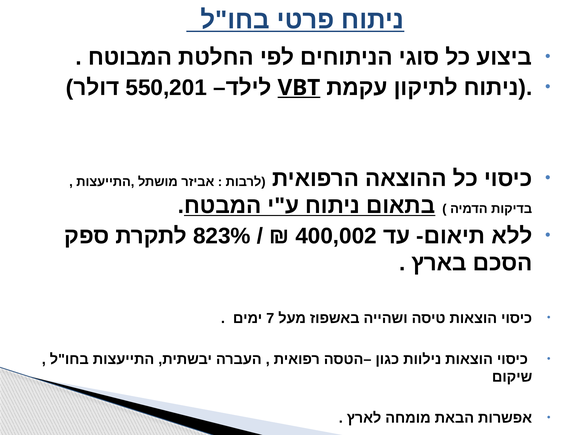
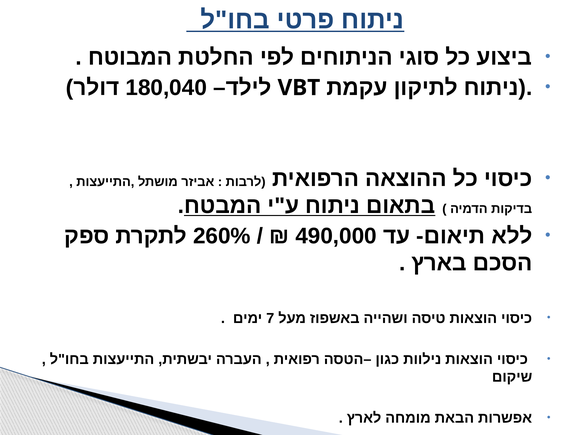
550,201: 550,201 -> 180,040
VBT underline: present -> none
823%: 823% -> 260%
400,002: 400,002 -> 490,000
